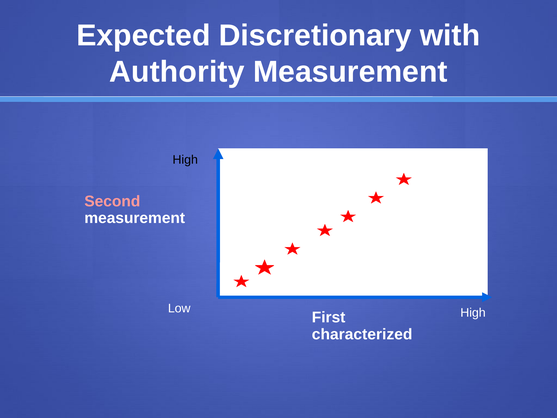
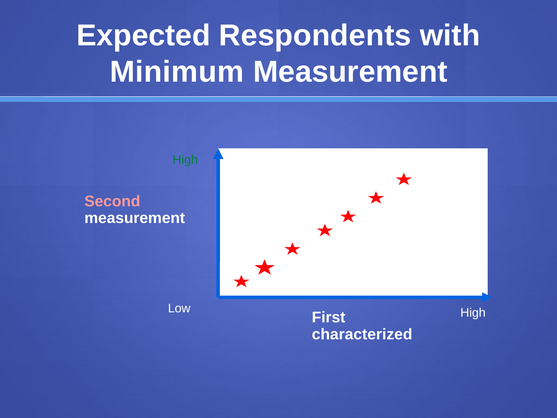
Discretionary: Discretionary -> Respondents
Authority: Authority -> Minimum
High at (185, 160) colour: black -> green
